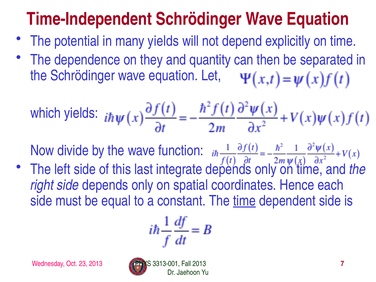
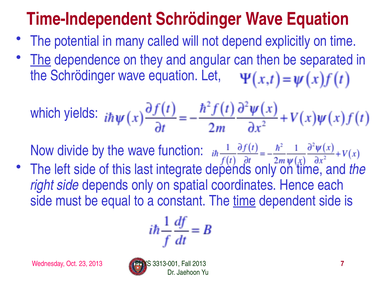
many yields: yields -> called
The at (41, 60) underline: none -> present
quantity: quantity -> angular
